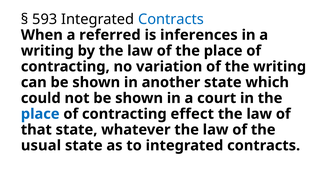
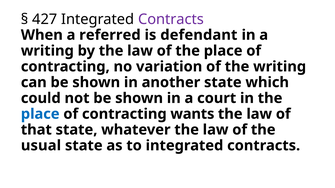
593: 593 -> 427
Contracts at (171, 19) colour: blue -> purple
inferences: inferences -> defendant
effect: effect -> wants
